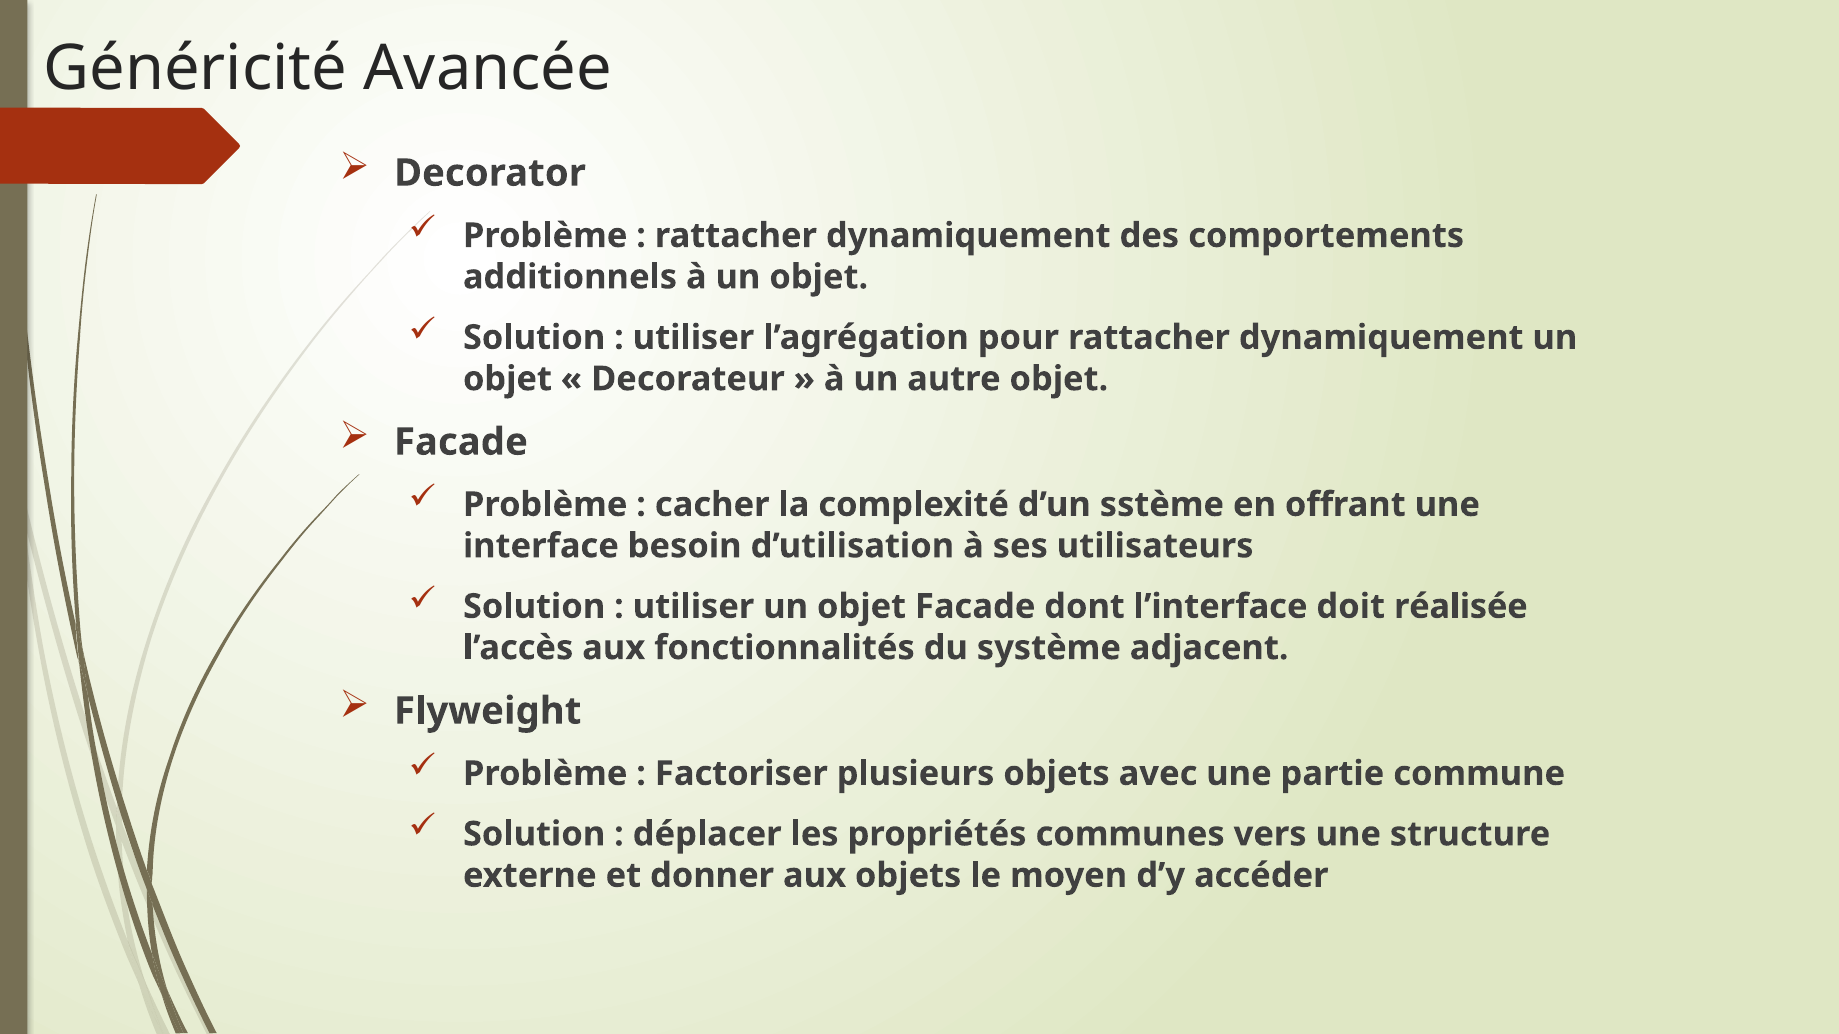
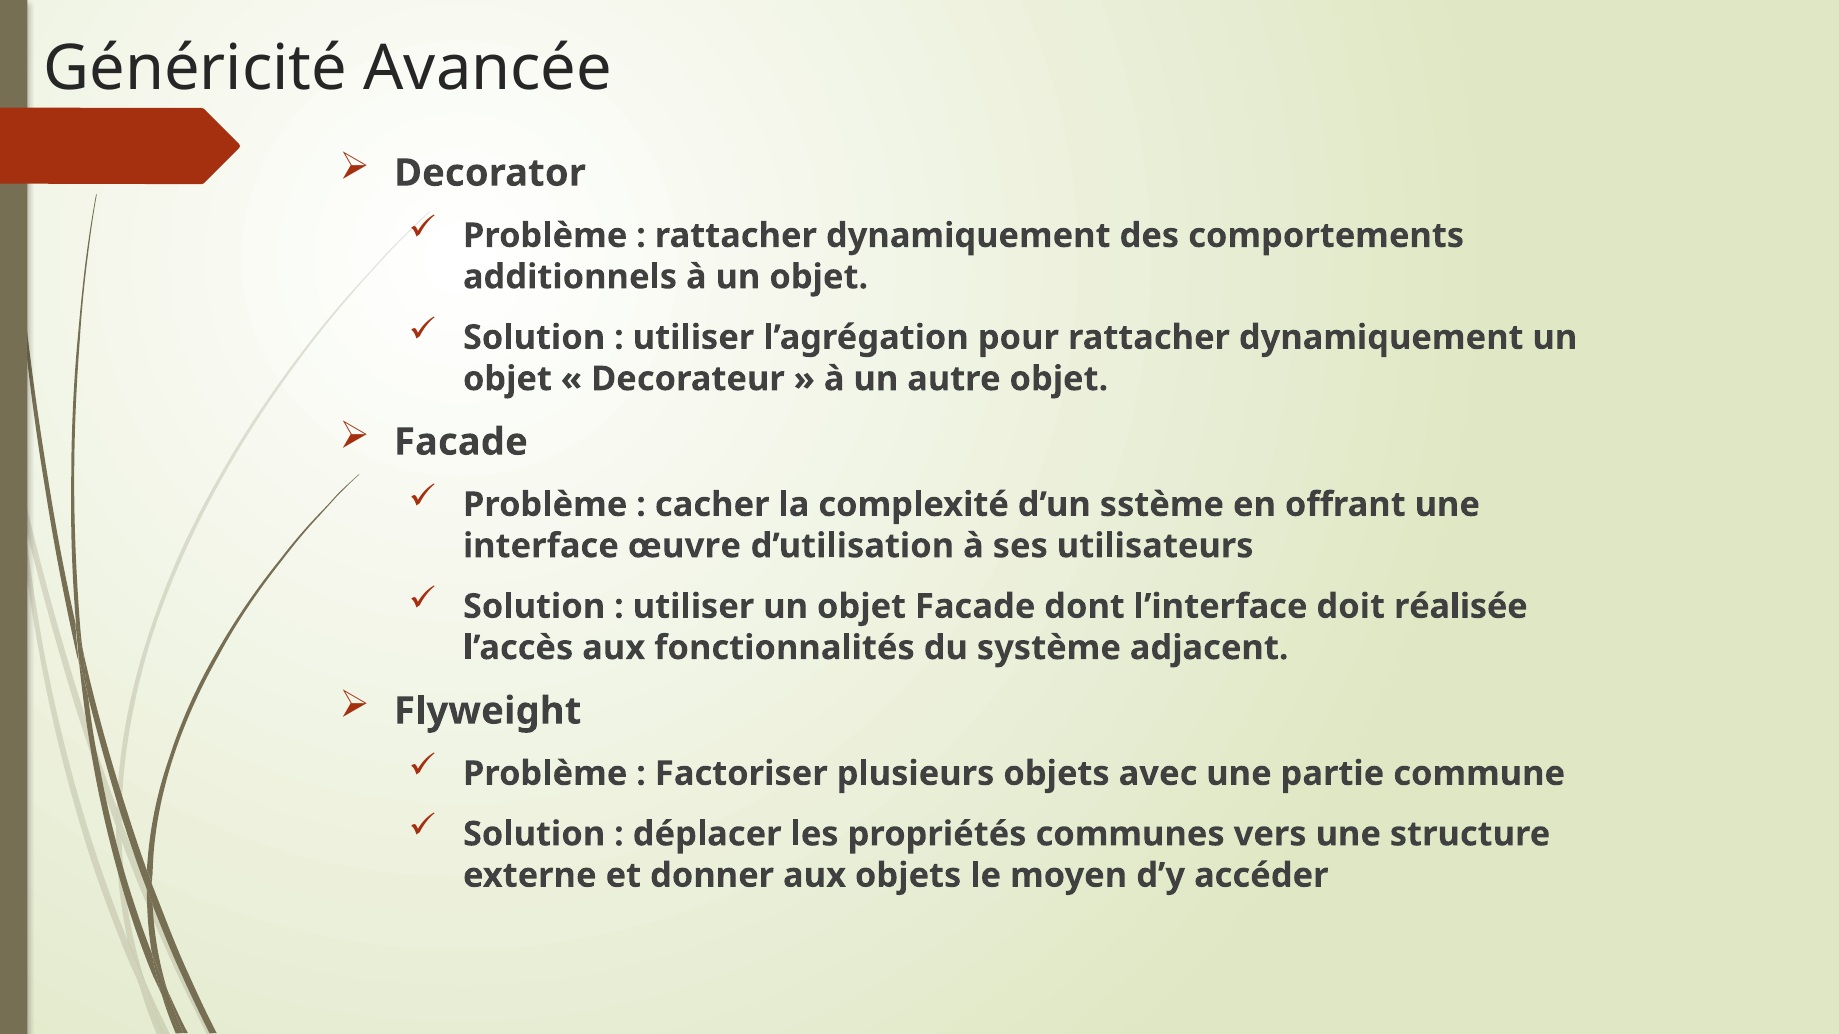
besoin: besoin -> œuvre
